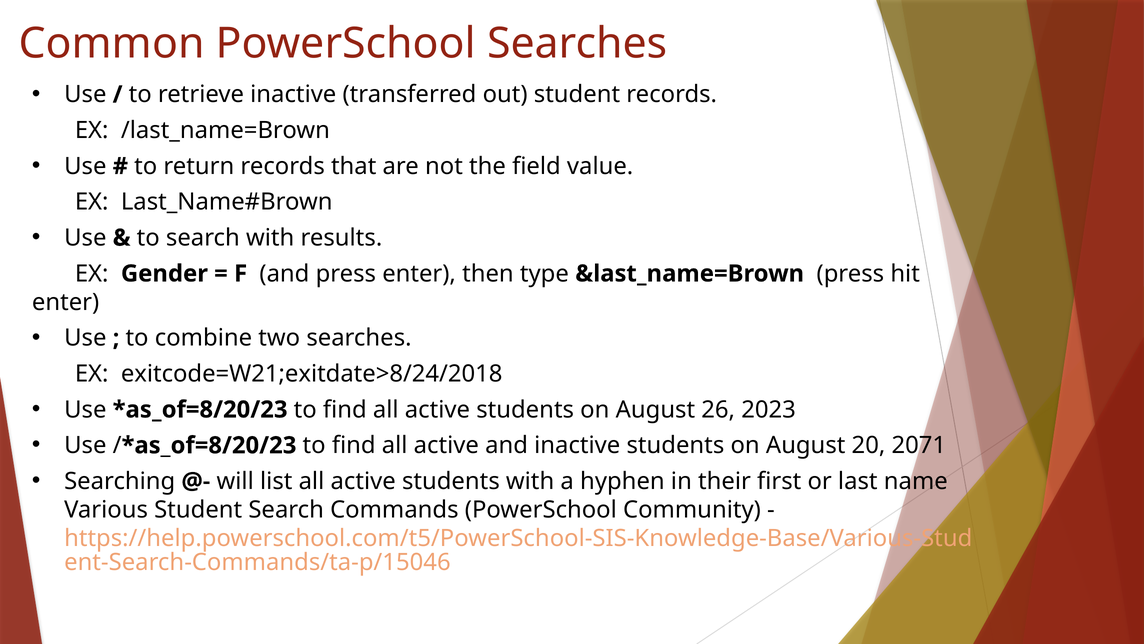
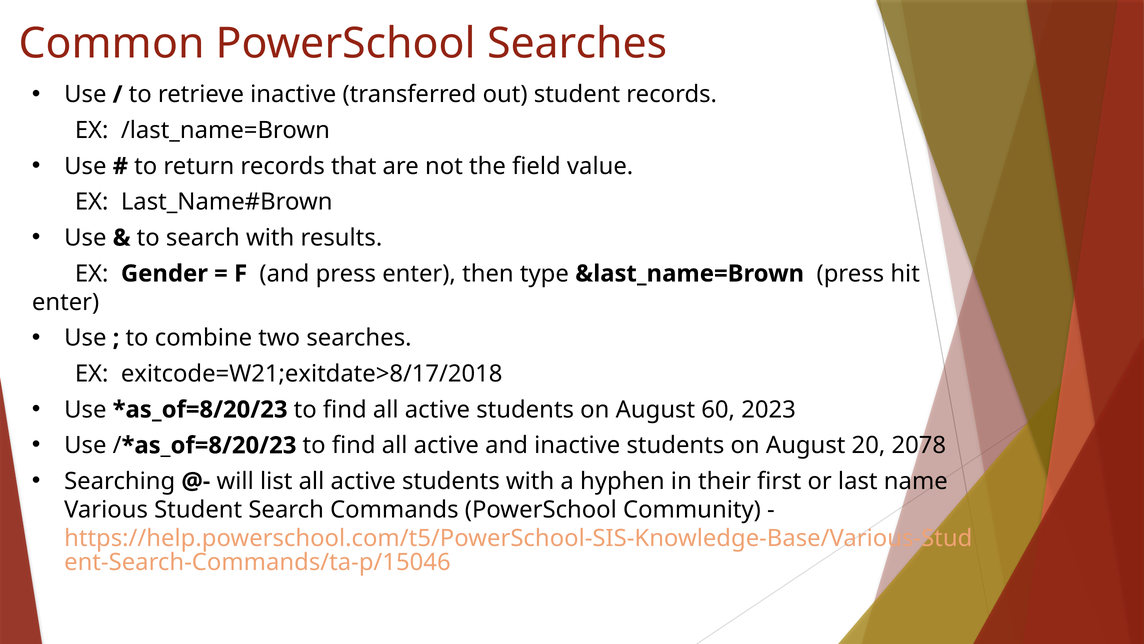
exitcode=W21;exitdate>8/24/2018: exitcode=W21;exitdate>8/24/2018 -> exitcode=W21;exitdate>8/17/2018
26: 26 -> 60
2071: 2071 -> 2078
